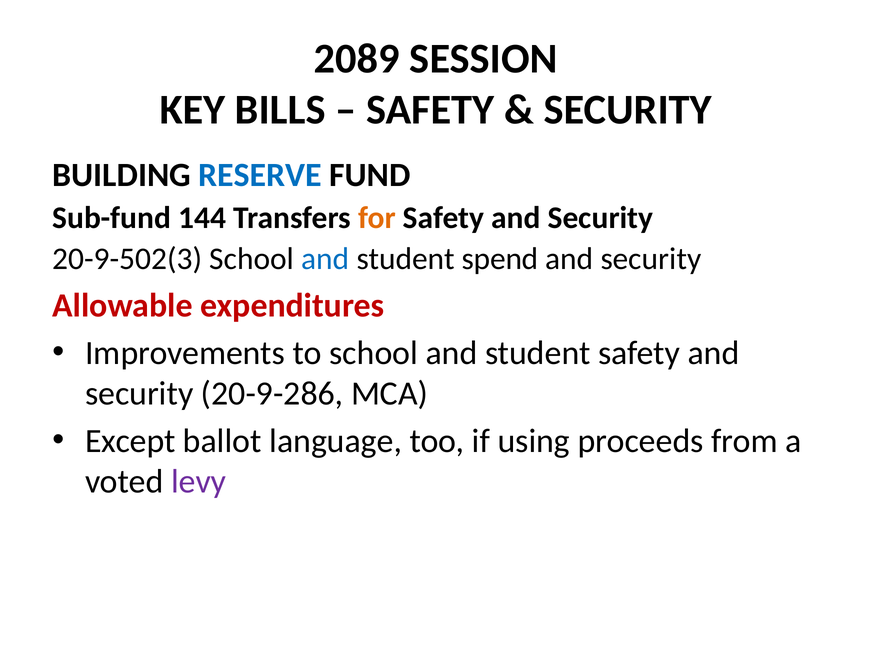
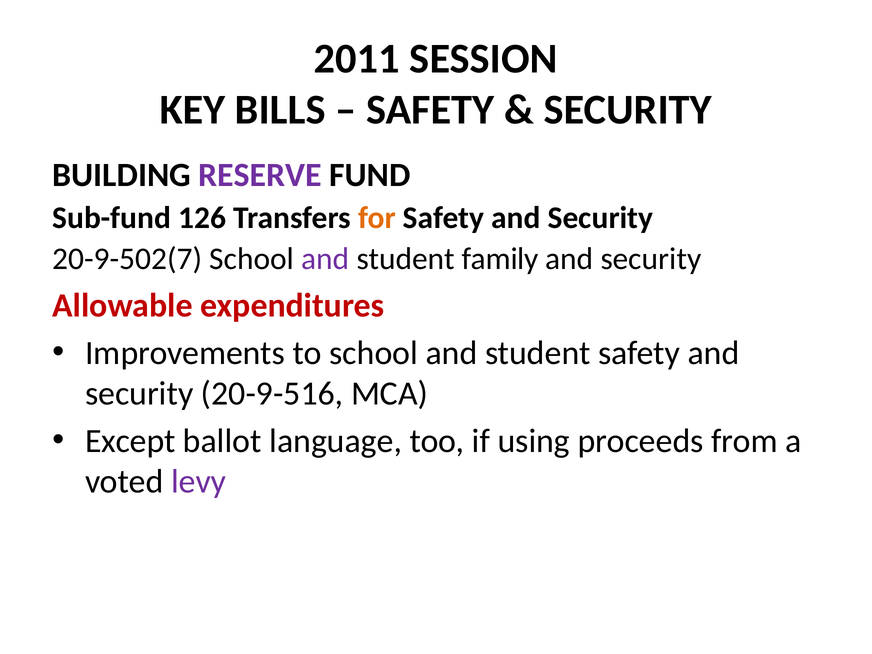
2089: 2089 -> 2011
RESERVE colour: blue -> purple
144: 144 -> 126
20-9-502(3: 20-9-502(3 -> 20-9-502(7
and at (325, 259) colour: blue -> purple
spend: spend -> family
20-9-286: 20-9-286 -> 20-9-516
